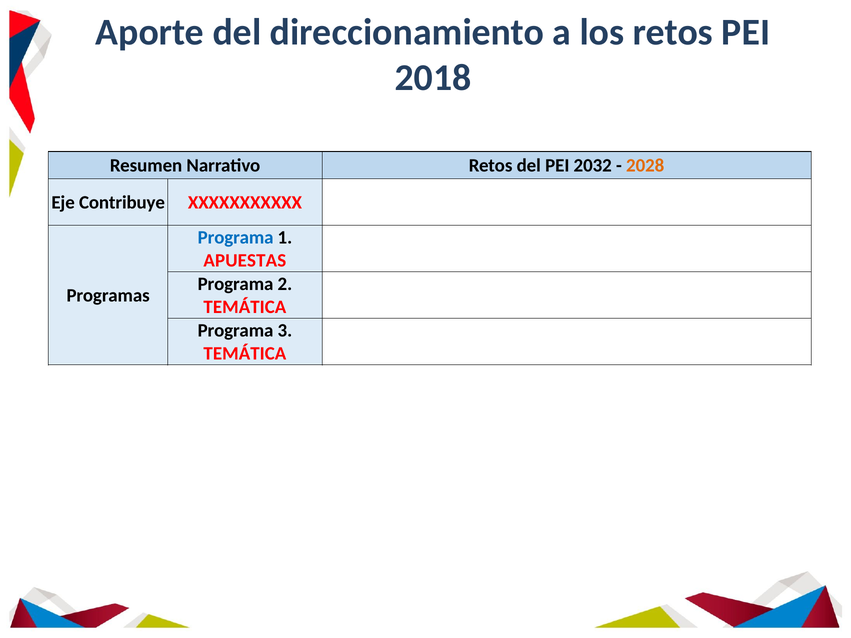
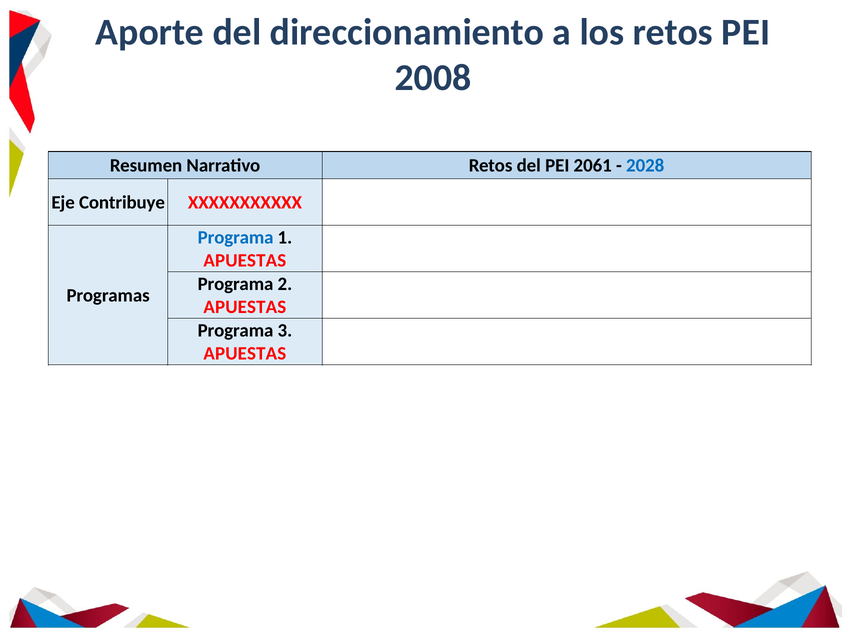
2018: 2018 -> 2008
2032: 2032 -> 2061
2028 colour: orange -> blue
TEMÁTICA at (245, 307): TEMÁTICA -> APUESTAS
TEMÁTICA at (245, 354): TEMÁTICA -> APUESTAS
